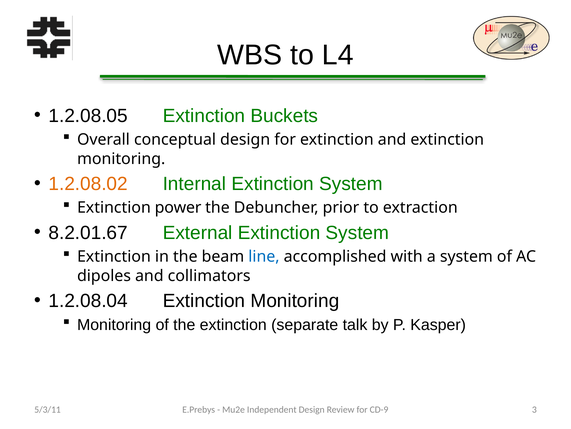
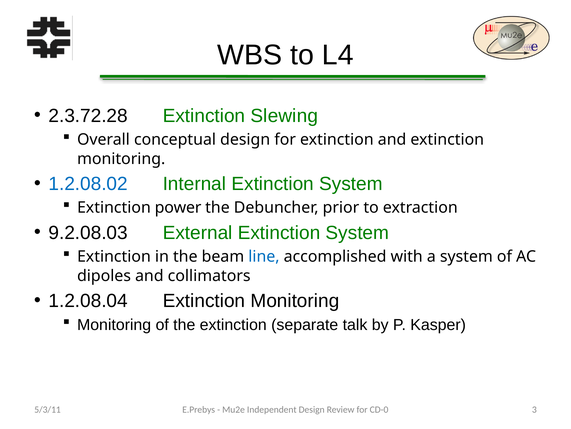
1.2.08.05: 1.2.08.05 -> 2.3.72.28
Buckets: Buckets -> Slewing
1.2.08.02 colour: orange -> blue
8.2.01.67: 8.2.01.67 -> 9.2.08.03
CD-9: CD-9 -> CD-0
